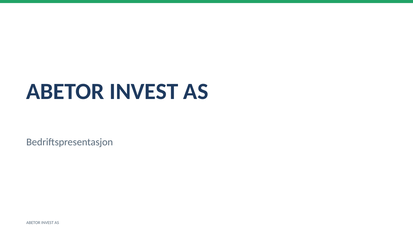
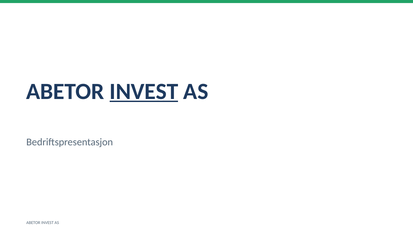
INVEST at (144, 92) underline: none -> present
